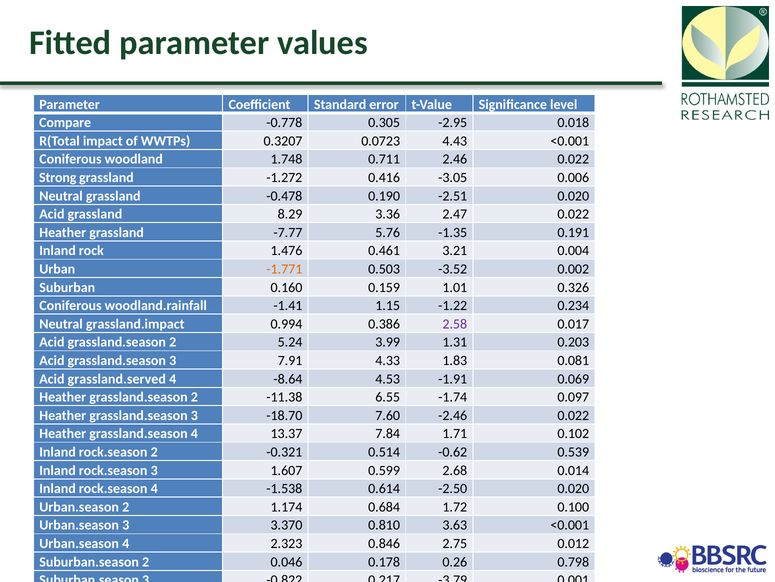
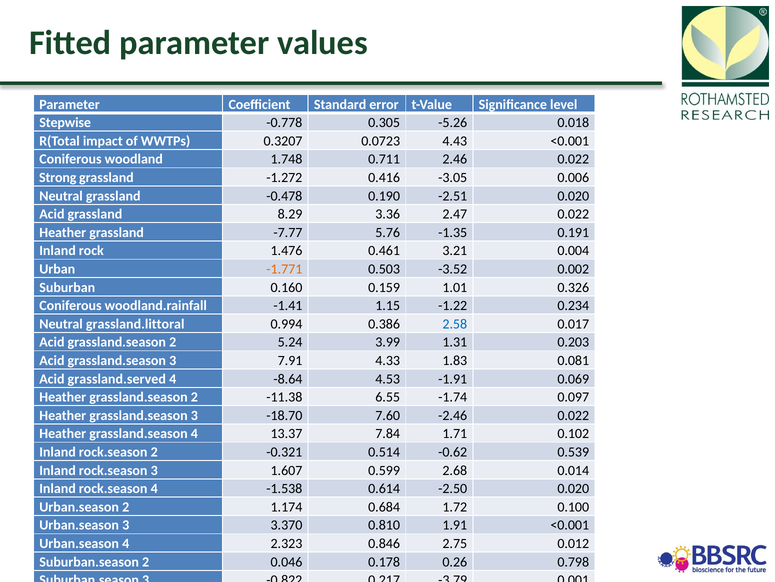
Compare: Compare -> Stepwise
-2.95: -2.95 -> -5.26
grassland.impact: grassland.impact -> grassland.littoral
2.58 colour: purple -> blue
3.63: 3.63 -> 1.91
